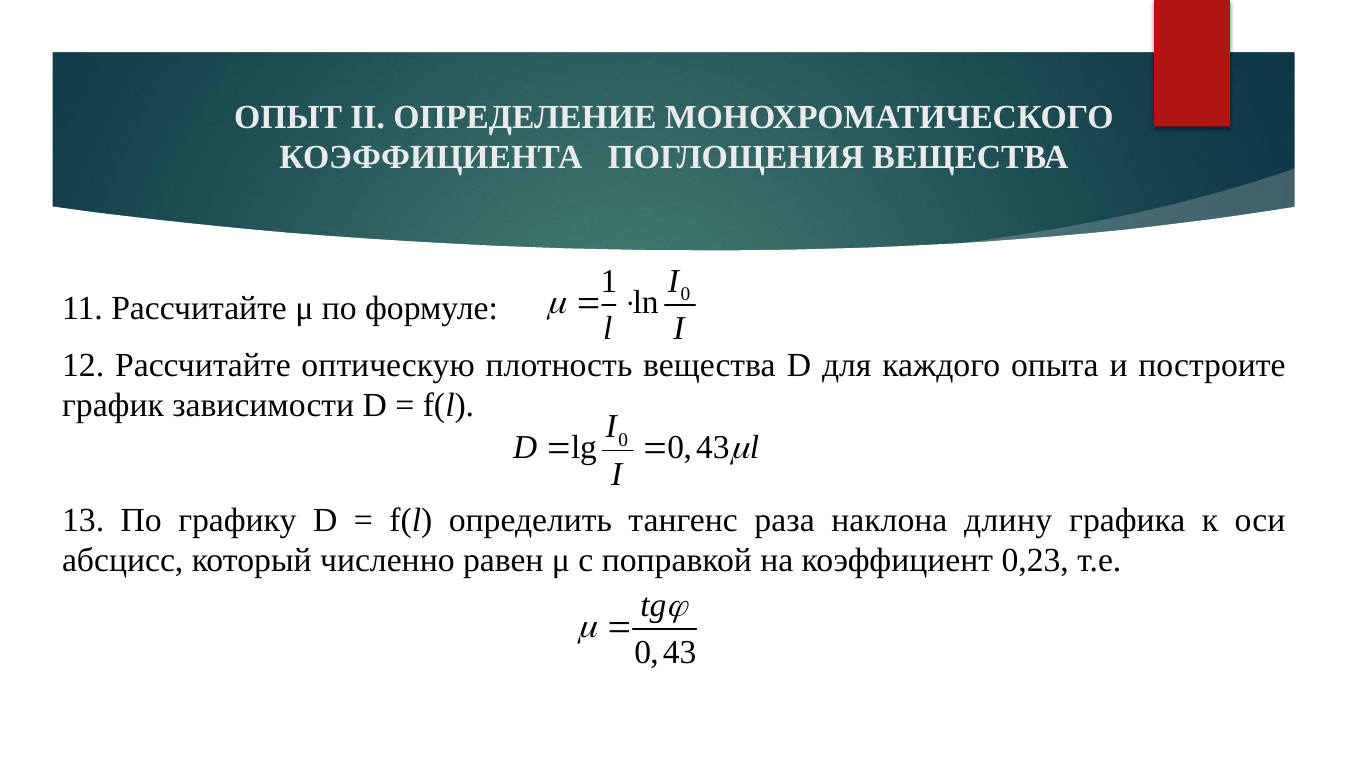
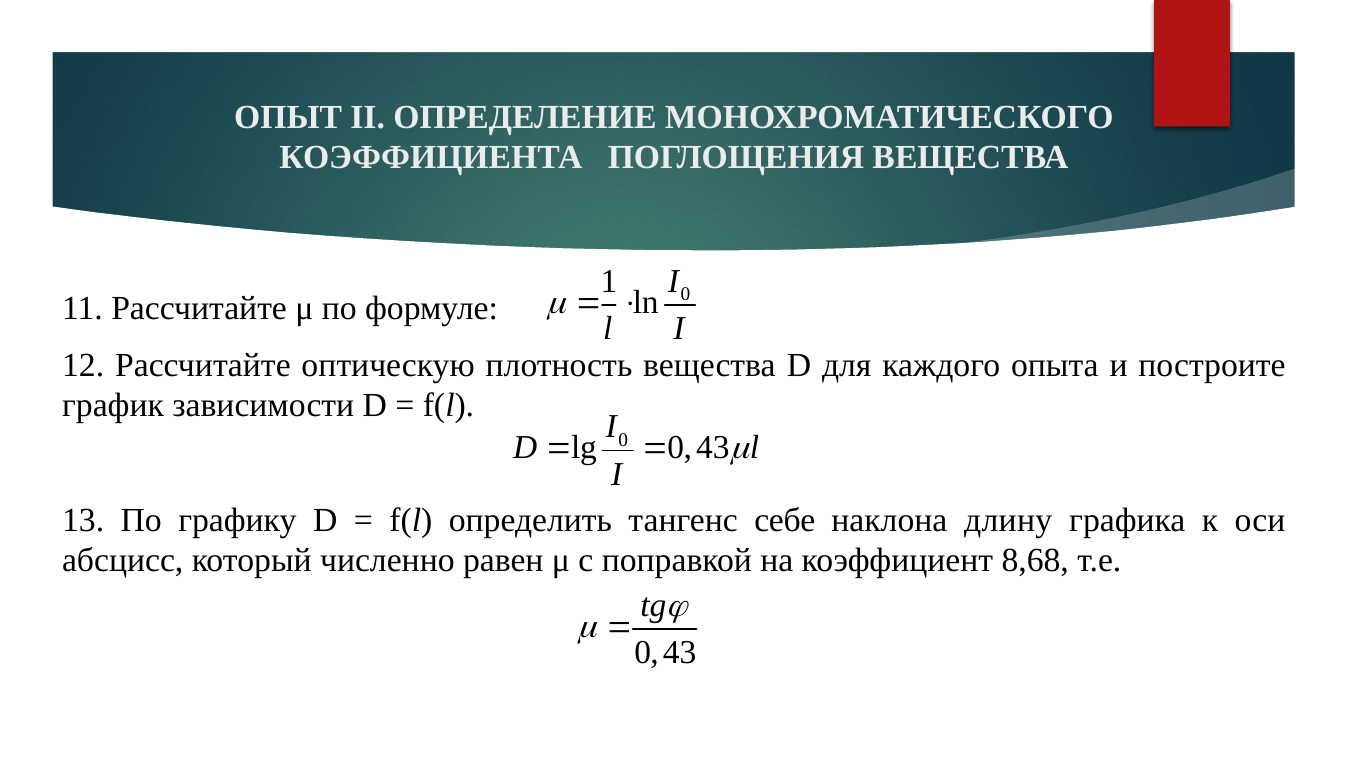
раза: раза -> себе
0,23: 0,23 -> 8,68
